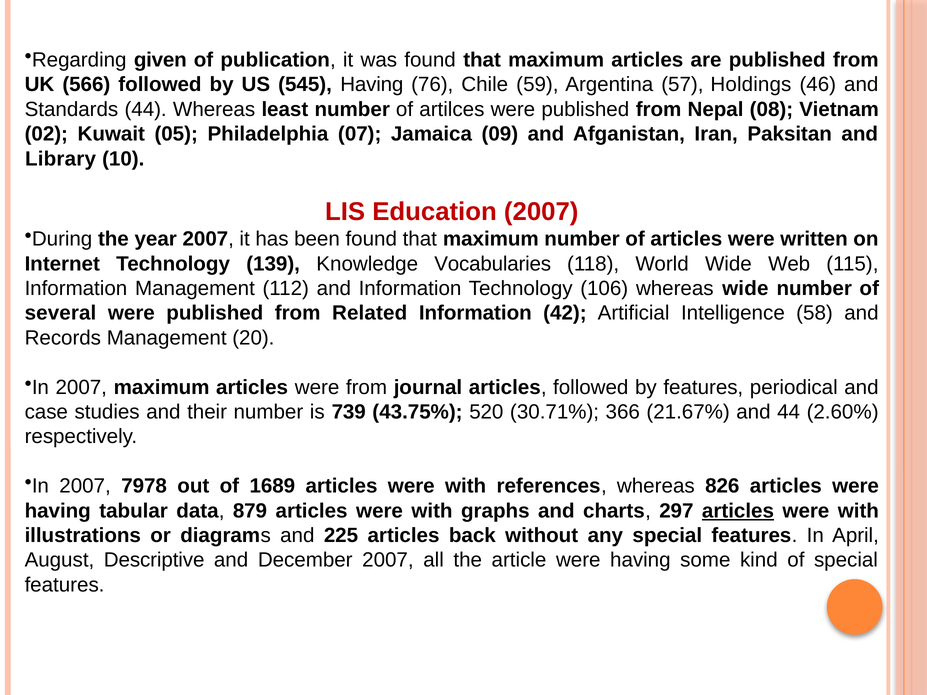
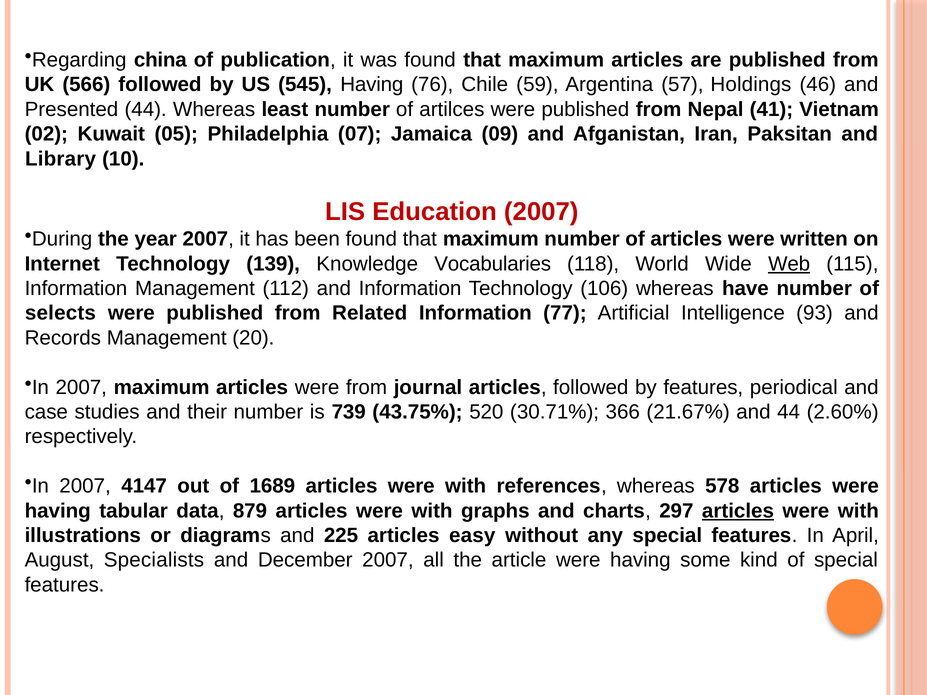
given: given -> china
Standards: Standards -> Presented
08: 08 -> 41
Web underline: none -> present
whereas wide: wide -> have
several: several -> selects
42: 42 -> 77
58: 58 -> 93
7978: 7978 -> 4147
826: 826 -> 578
back: back -> easy
Descriptive: Descriptive -> Specialists
